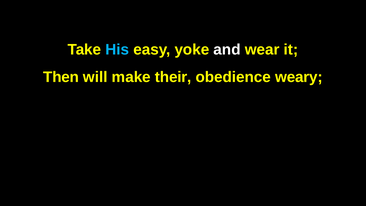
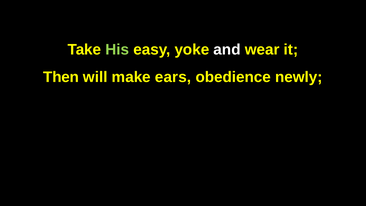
His colour: light blue -> light green
their: their -> ears
weary: weary -> newly
